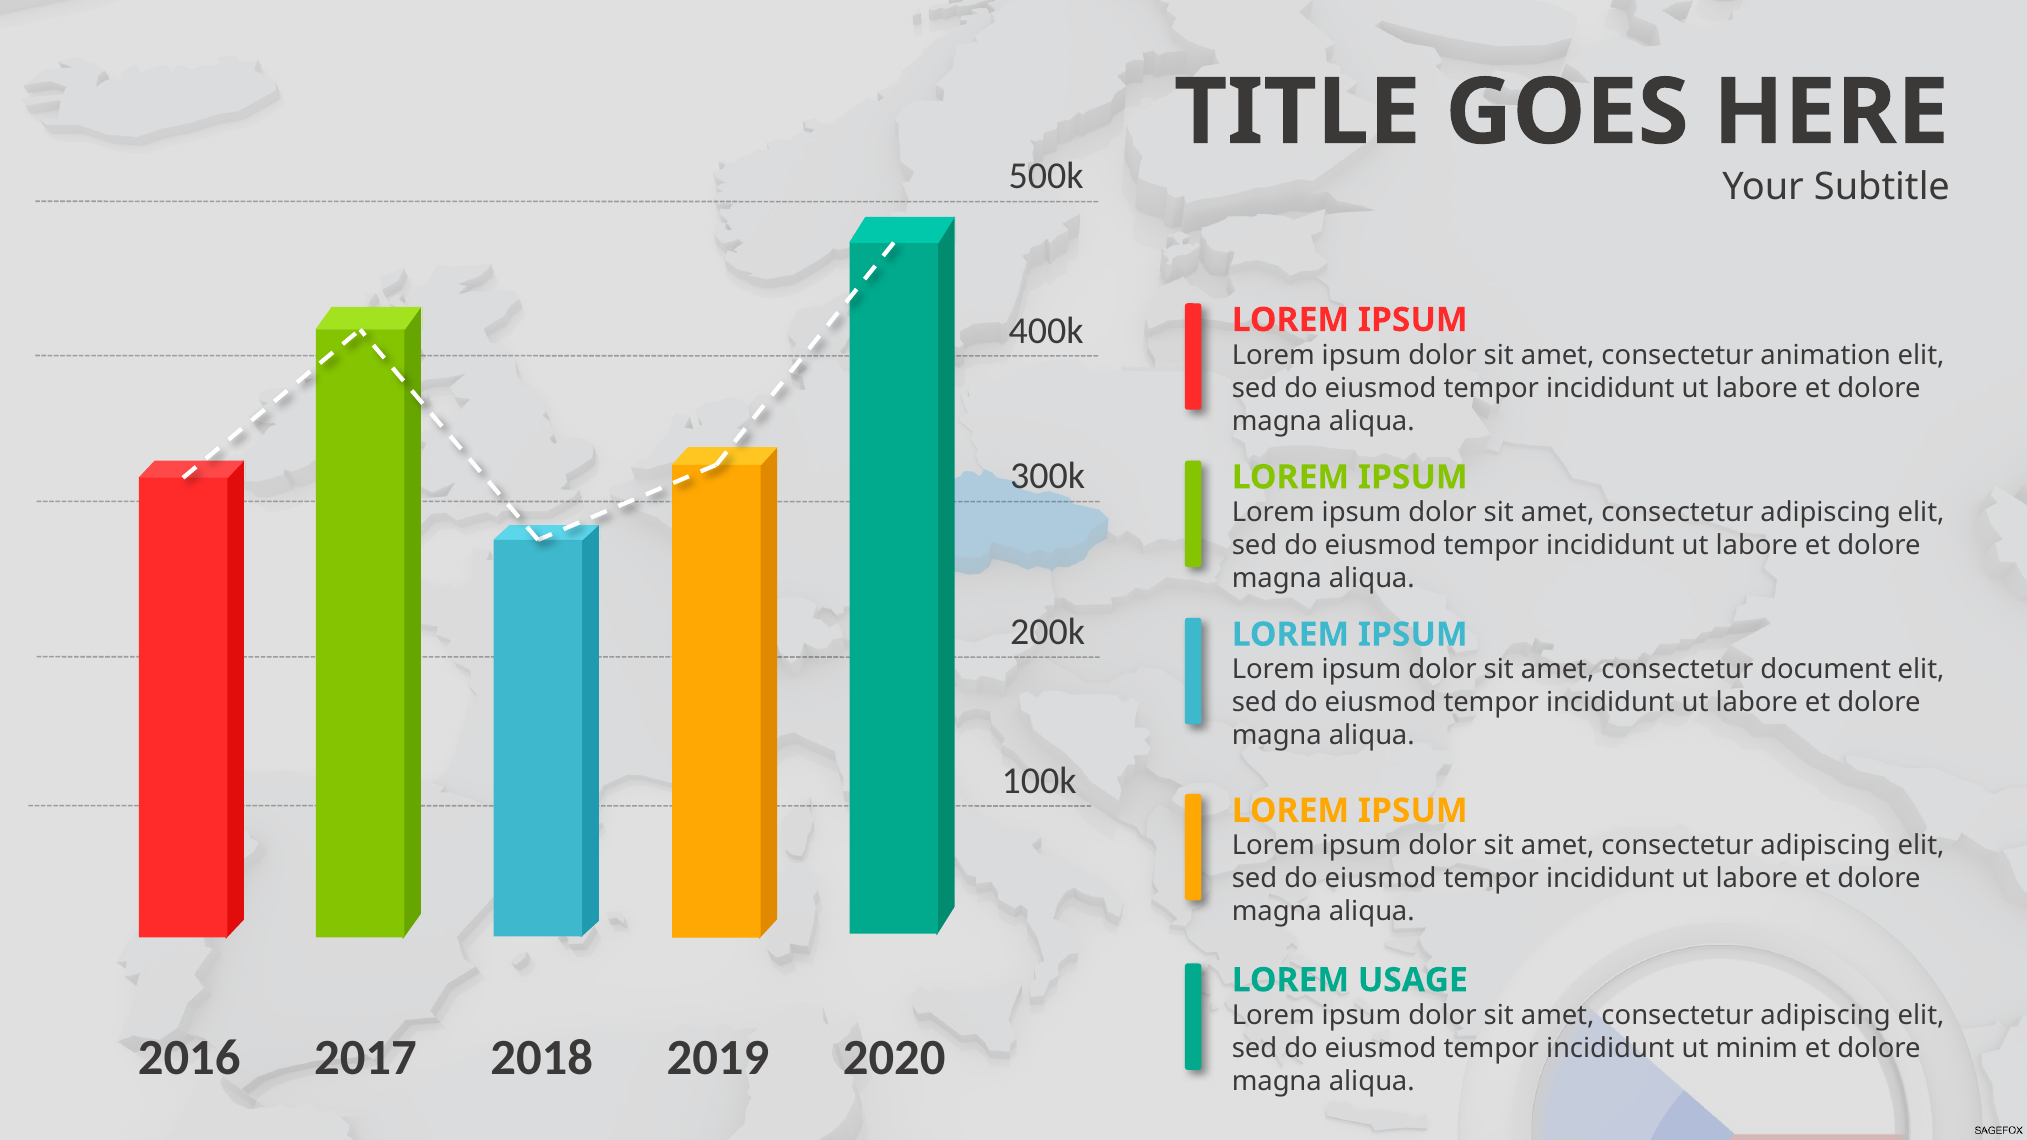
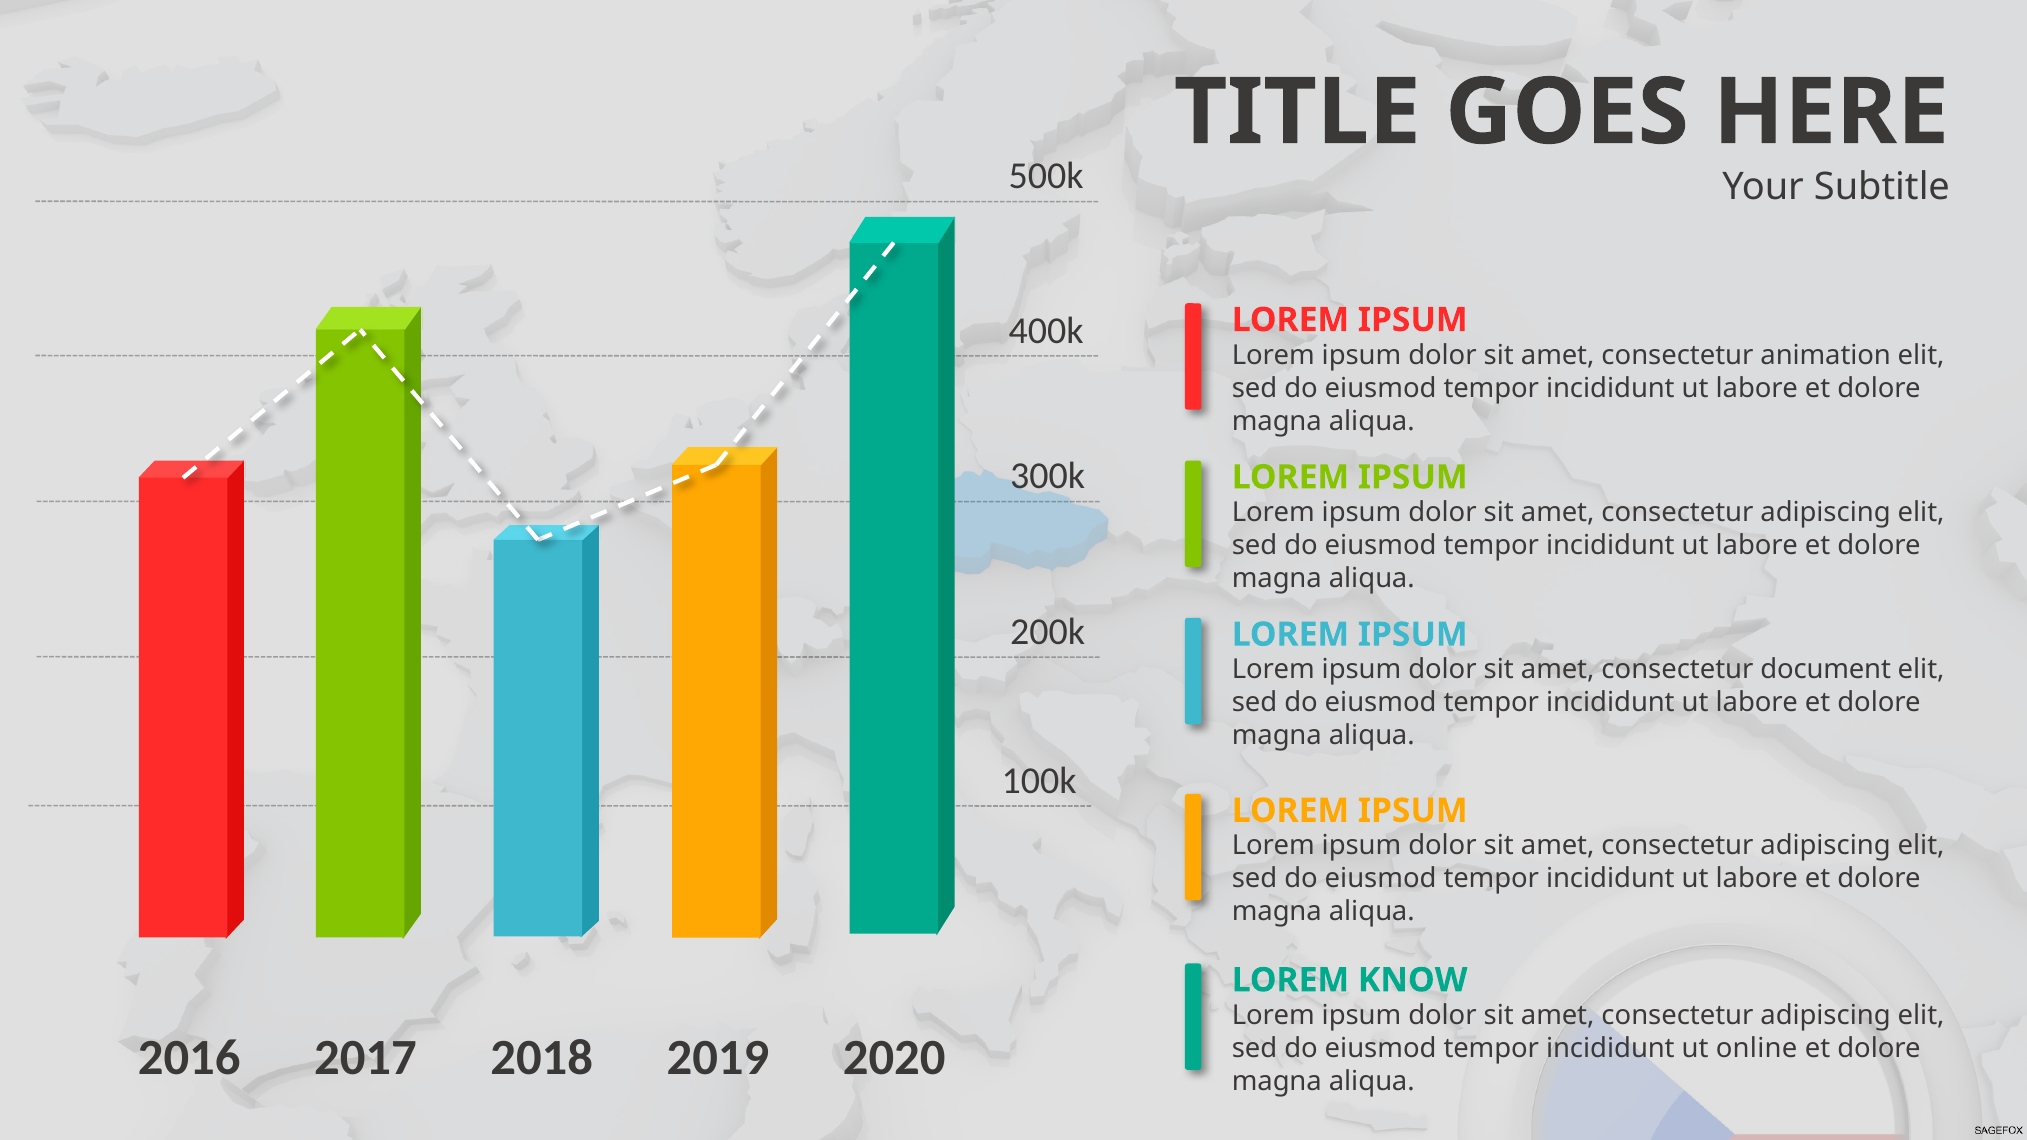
USAGE: USAGE -> KNOW
minim: minim -> online
